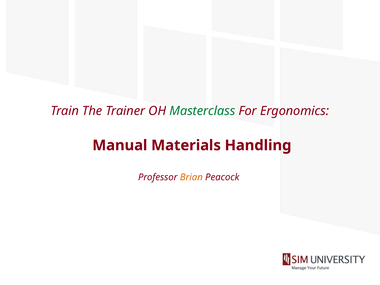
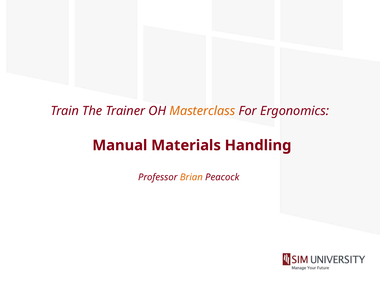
Masterclass colour: green -> orange
